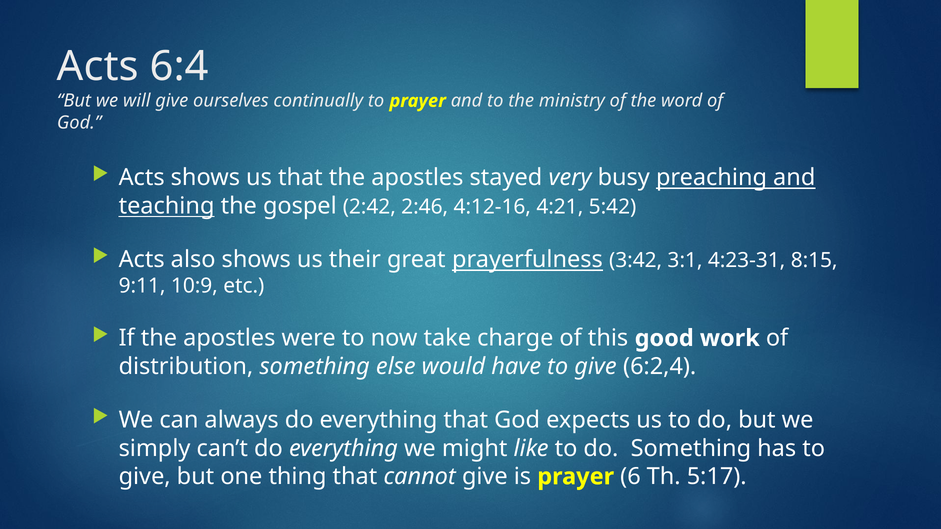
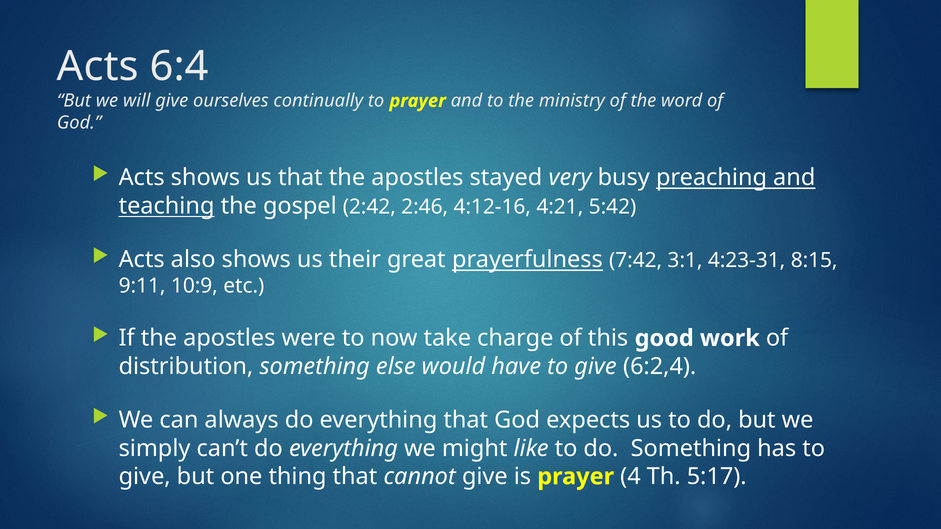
3:42: 3:42 -> 7:42
6: 6 -> 4
